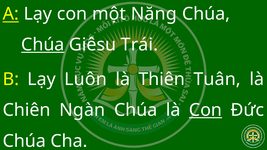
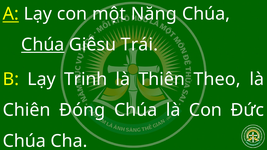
Luôn: Luôn -> Trinh
Tuân: Tuân -> Theo
Ngàn: Ngàn -> Đóng
Con at (205, 110) underline: present -> none
